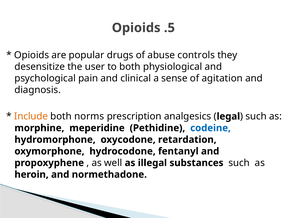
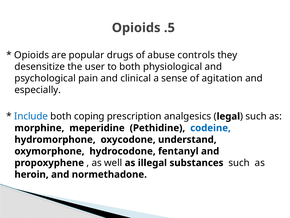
diagnosis: diagnosis -> especially
Include colour: orange -> blue
norms: norms -> coping
retardation: retardation -> understand
